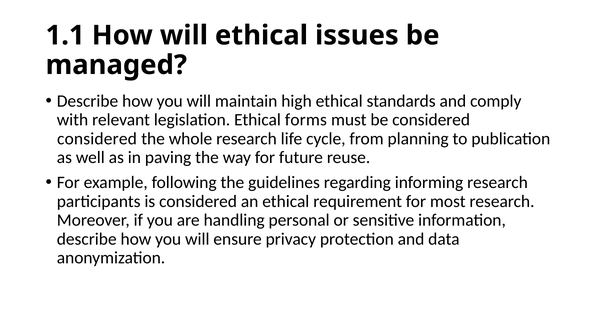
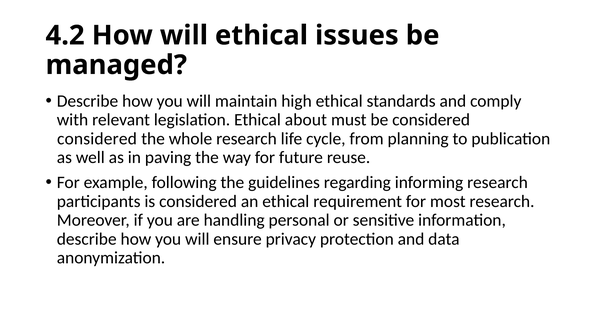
1.1: 1.1 -> 4.2
forms: forms -> about
